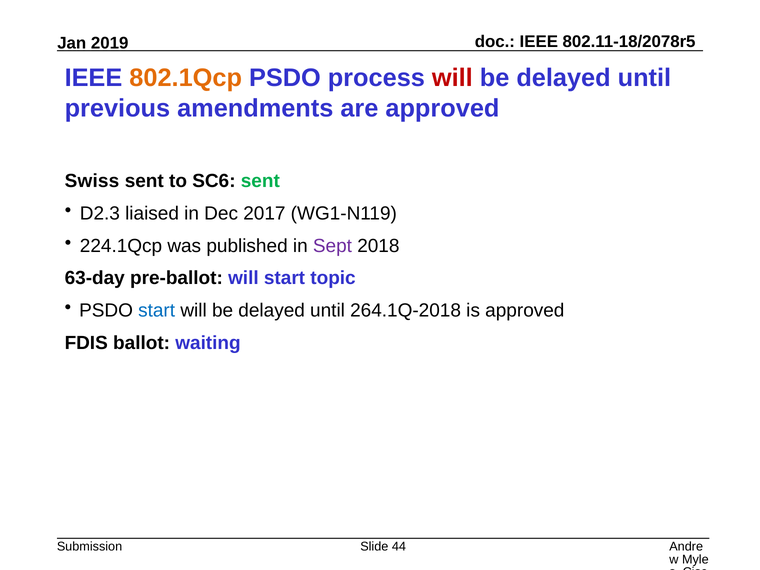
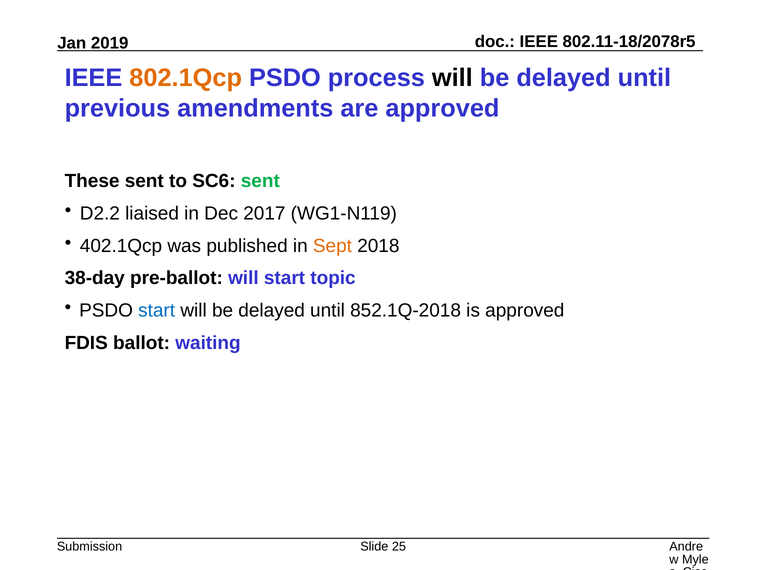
will at (452, 78) colour: red -> black
Swiss: Swiss -> These
D2.3: D2.3 -> D2.2
224.1Qcp: 224.1Qcp -> 402.1Qcp
Sept colour: purple -> orange
63-day: 63-day -> 38-day
264.1Q-2018: 264.1Q-2018 -> 852.1Q-2018
44: 44 -> 25
